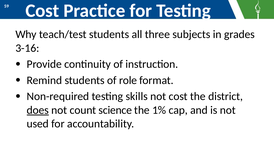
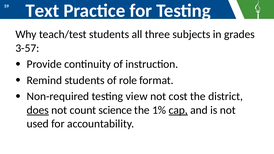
59 Cost: Cost -> Text
3-16: 3-16 -> 3-57
skills: skills -> view
cap underline: none -> present
